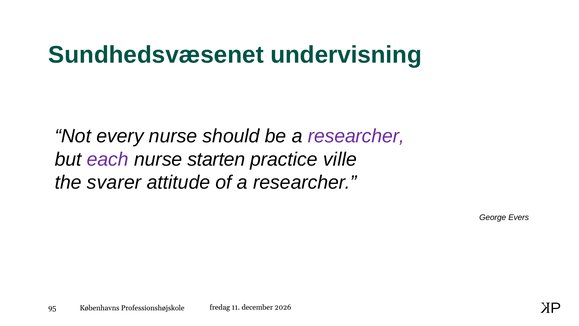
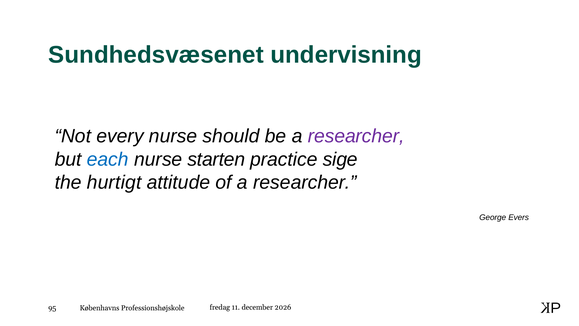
each colour: purple -> blue
ville: ville -> sige
svarer: svarer -> hurtigt
